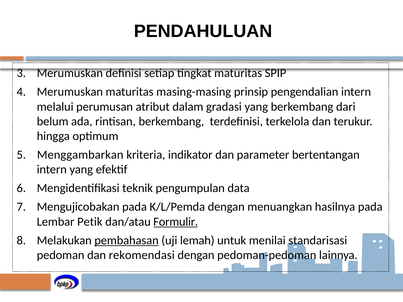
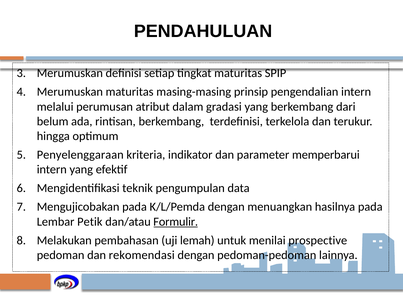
Menggambarkan: Menggambarkan -> Penyelenggaraan
bertentangan: bertentangan -> memperbarui
pembahasan underline: present -> none
standarisasi: standarisasi -> prospective
